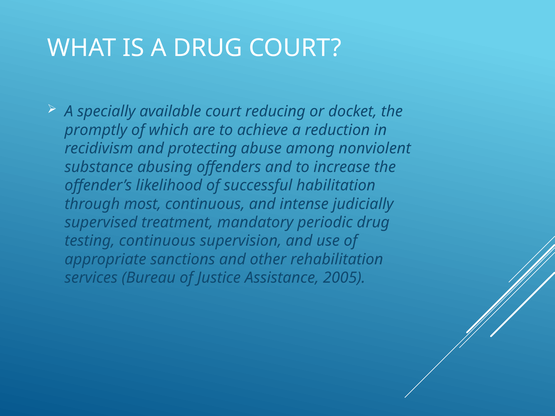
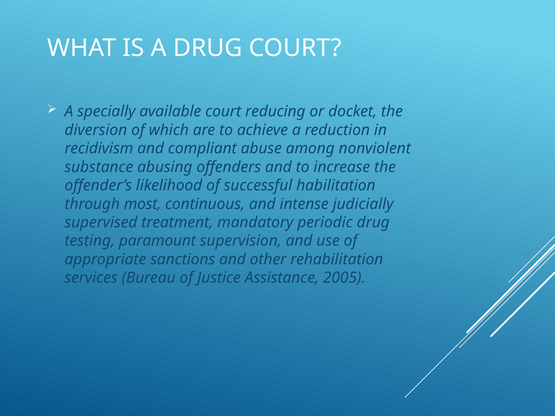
promptly: promptly -> diversion
protecting: protecting -> compliant
testing continuous: continuous -> paramount
